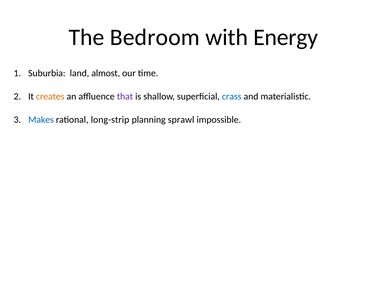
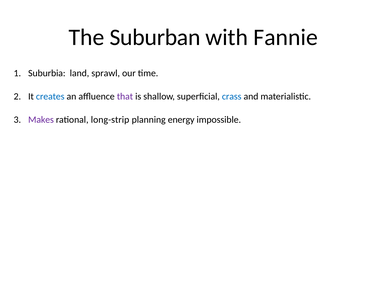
Bedroom: Bedroom -> Suburban
Energy: Energy -> Fannie
almost: almost -> sprawl
creates colour: orange -> blue
Makes colour: blue -> purple
sprawl: sprawl -> energy
